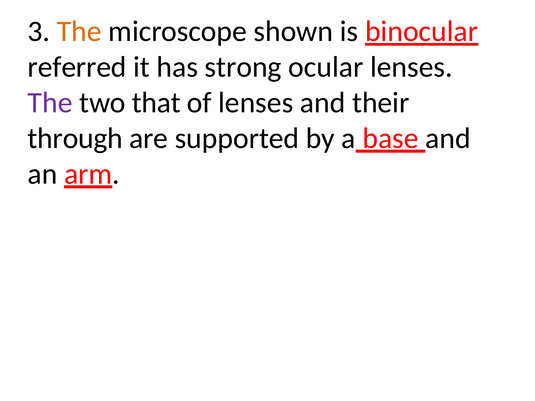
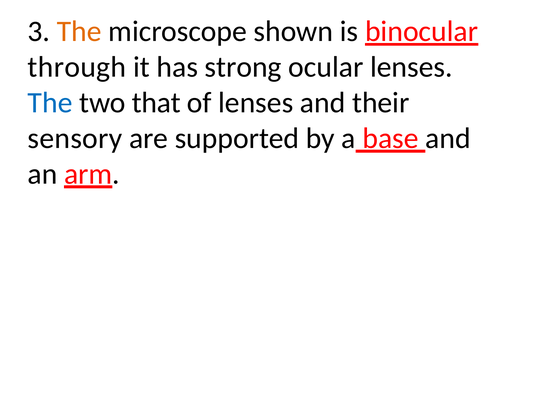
referred: referred -> through
The at (50, 103) colour: purple -> blue
through: through -> sensory
